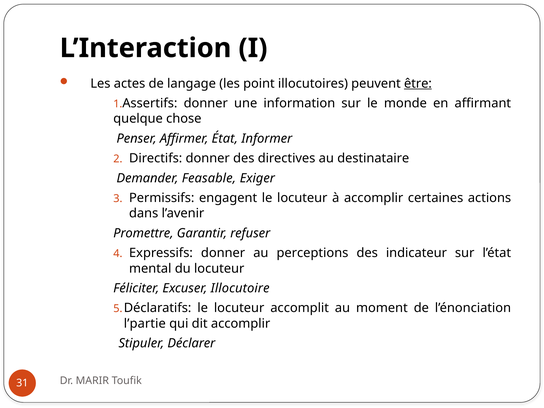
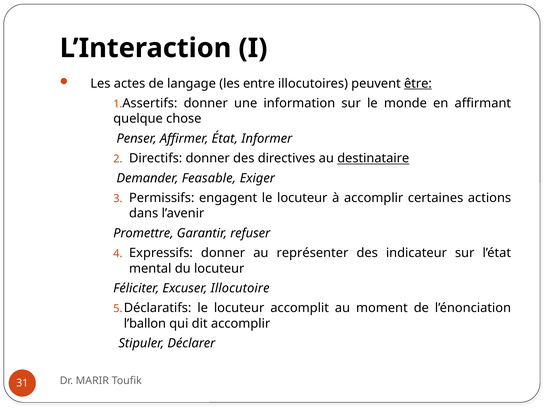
point: point -> entre
destinataire underline: none -> present
perceptions: perceptions -> représenter
l’partie: l’partie -> l’ballon
